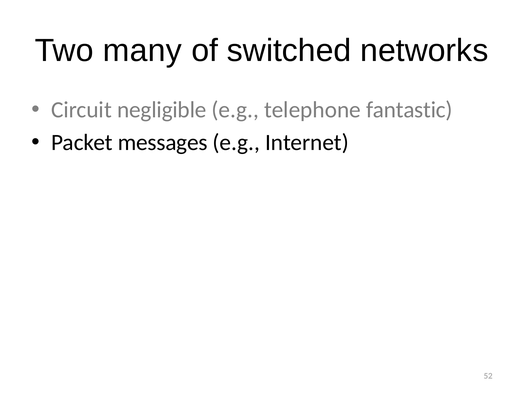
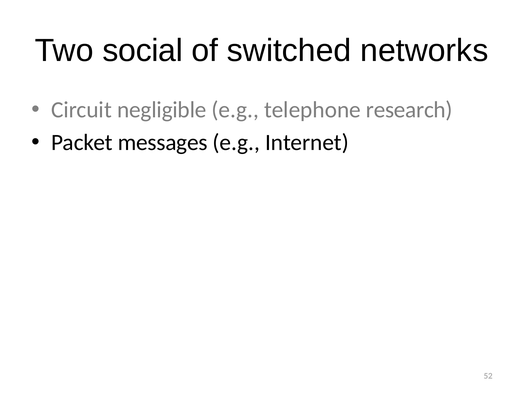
many: many -> social
fantastic: fantastic -> research
